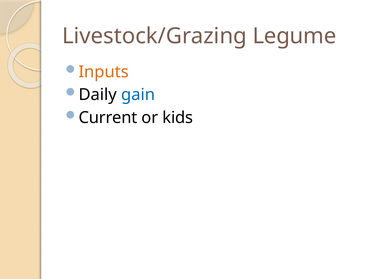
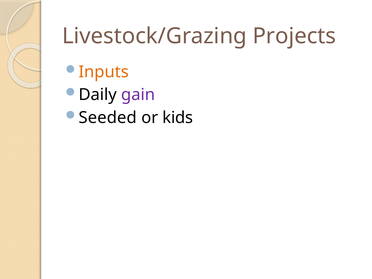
Legume: Legume -> Projects
gain colour: blue -> purple
Current: Current -> Seeded
